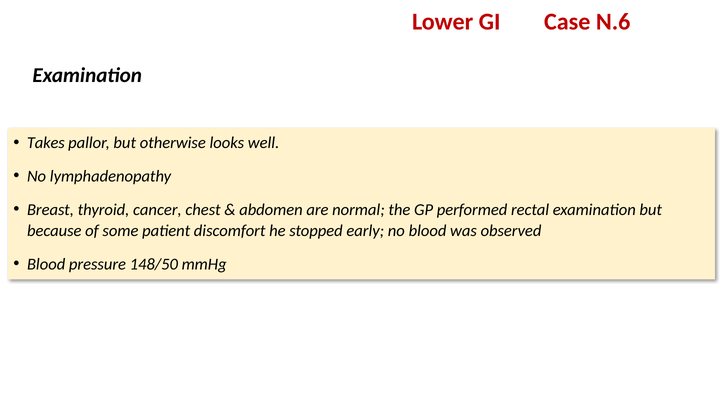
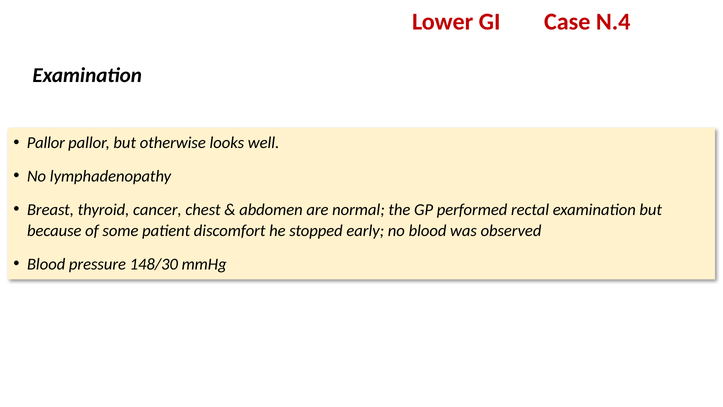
N.6: N.6 -> N.4
Takes at (46, 143): Takes -> Pallor
148/50: 148/50 -> 148/30
